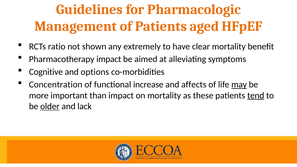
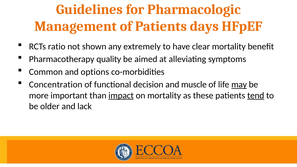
aged: aged -> days
Pharmacotherapy impact: impact -> quality
Cognitive: Cognitive -> Common
increase: increase -> decision
affects: affects -> muscle
impact at (121, 95) underline: none -> present
older underline: present -> none
